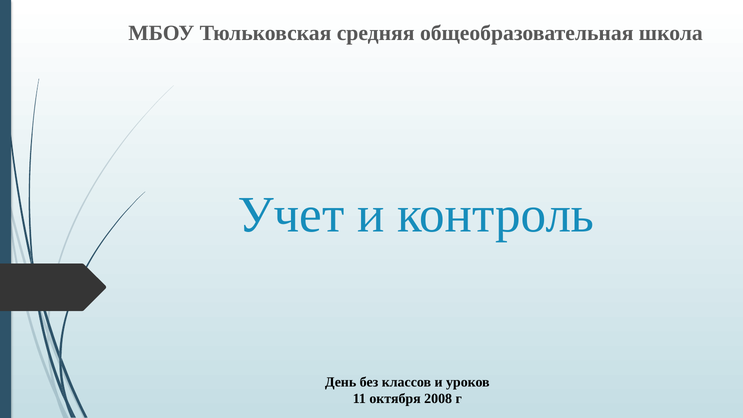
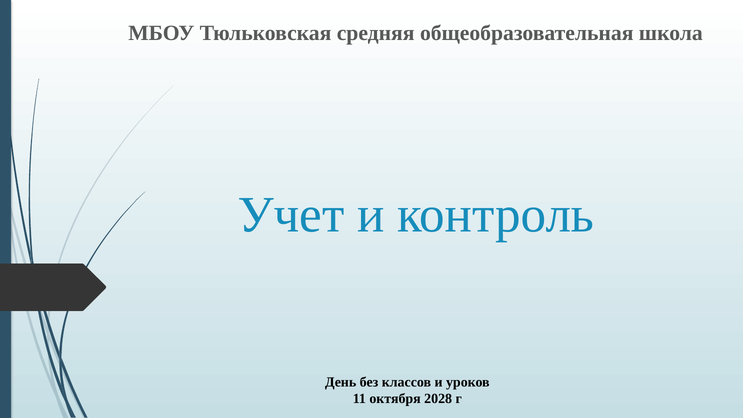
2008: 2008 -> 2028
